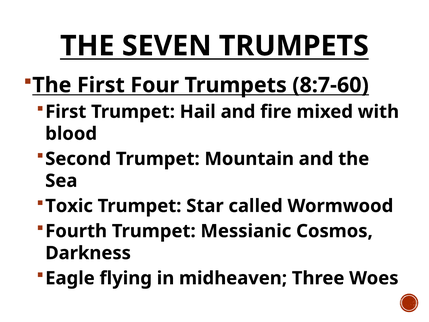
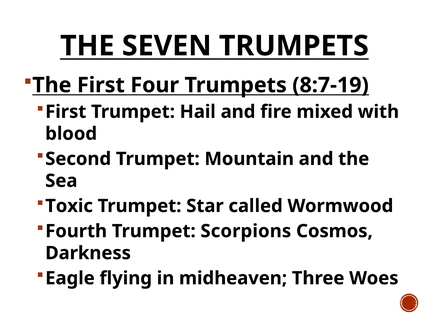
8:7-60: 8:7-60 -> 8:7-19
Messianic: Messianic -> Scorpions
